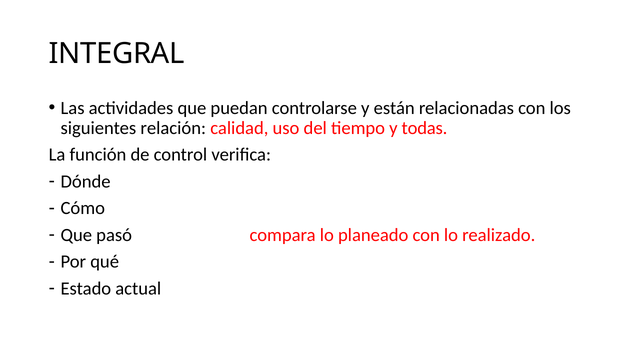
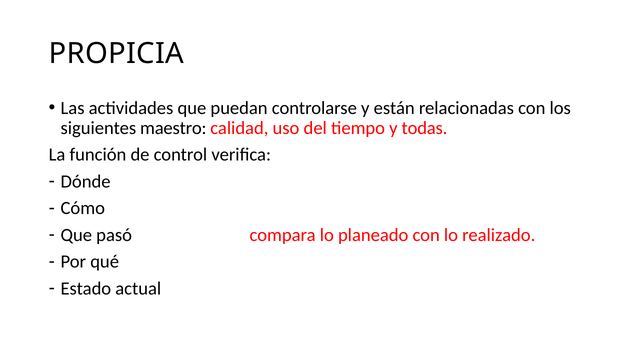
INTEGRAL: INTEGRAL -> PROPICIA
relación: relación -> maestro
